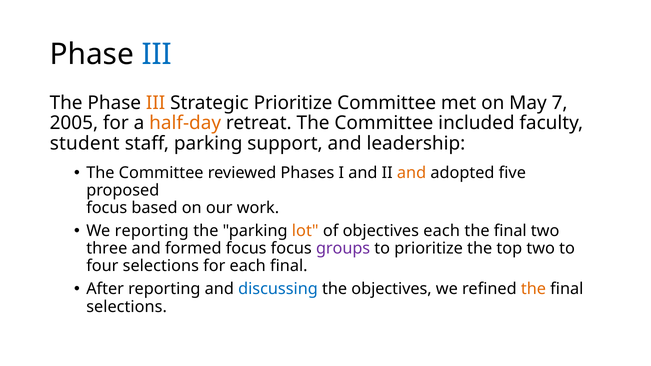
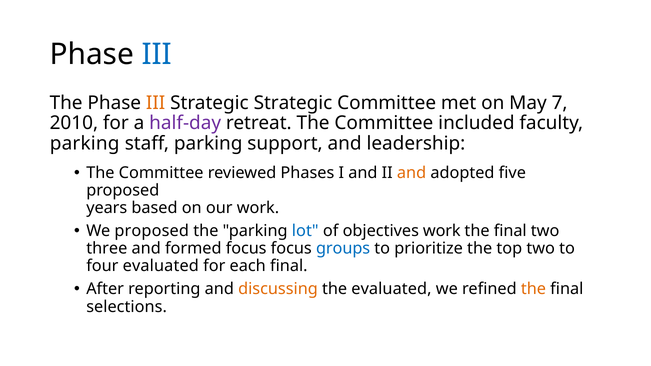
Strategic Prioritize: Prioritize -> Strategic
2005: 2005 -> 2010
half-day colour: orange -> purple
student at (85, 144): student -> parking
focus at (107, 208): focus -> years
We reporting: reporting -> proposed
lot colour: orange -> blue
objectives each: each -> work
groups colour: purple -> blue
four selections: selections -> evaluated
discussing colour: blue -> orange
the objectives: objectives -> evaluated
